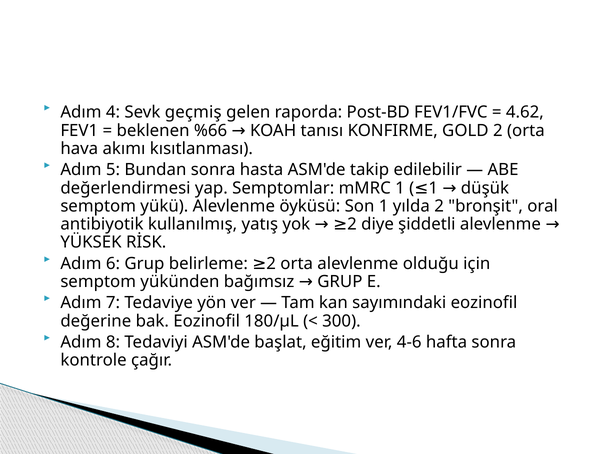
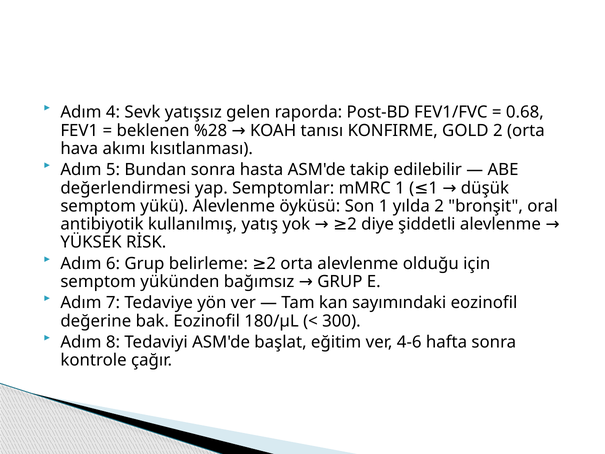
geçmiş: geçmiş -> yatışsız
4.62: 4.62 -> 0.68
%66: %66 -> %28
